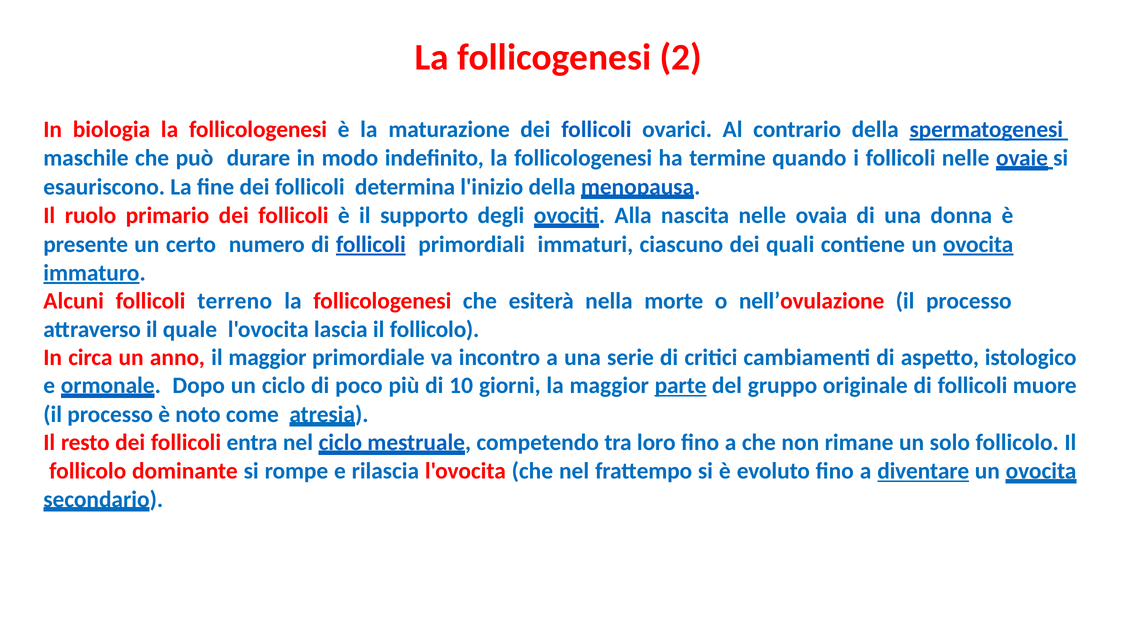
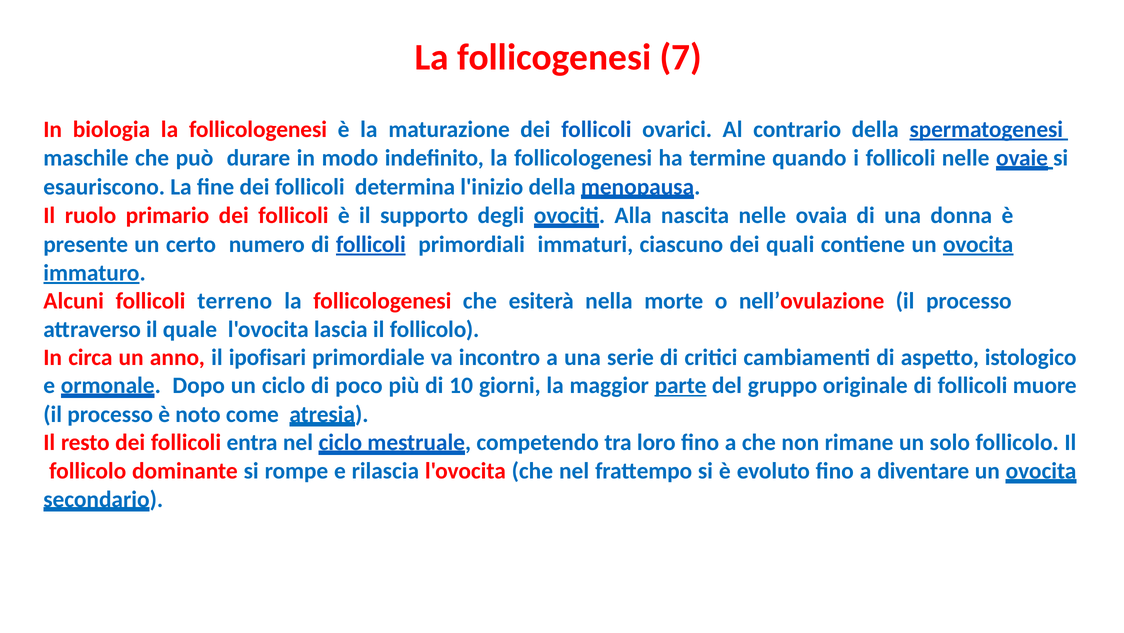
2: 2 -> 7
il maggior: maggior -> ipofisari
diventare underline: present -> none
